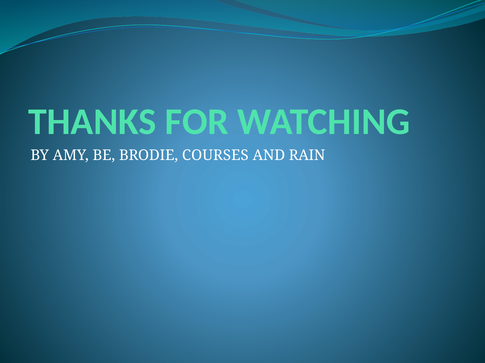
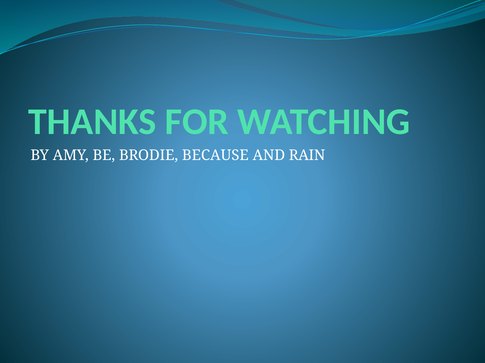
COURSES: COURSES -> BECAUSE
